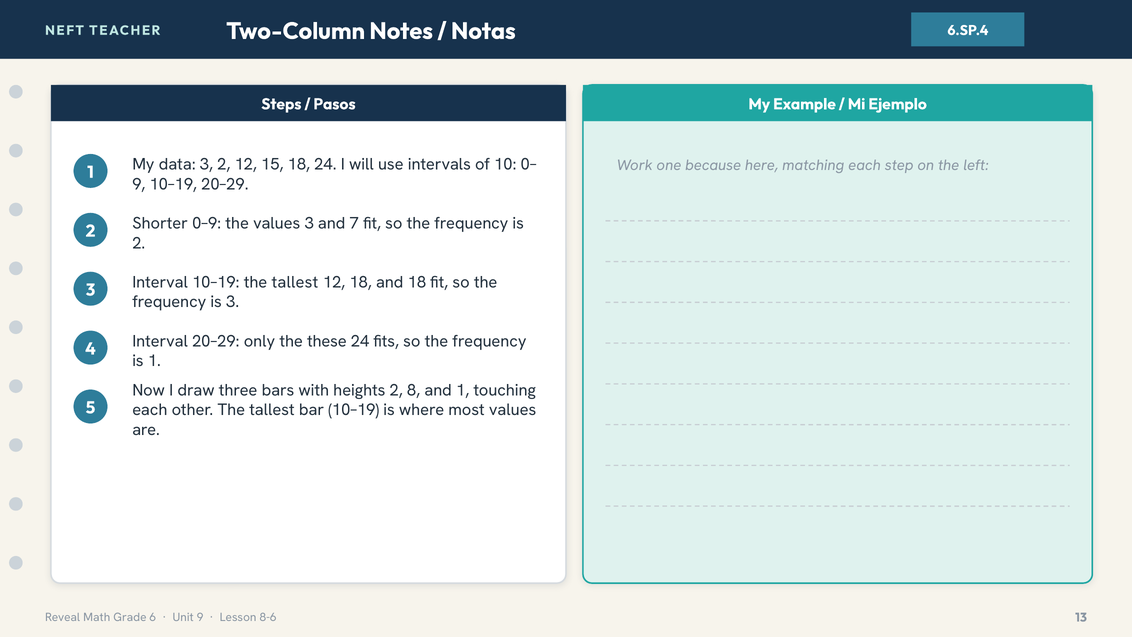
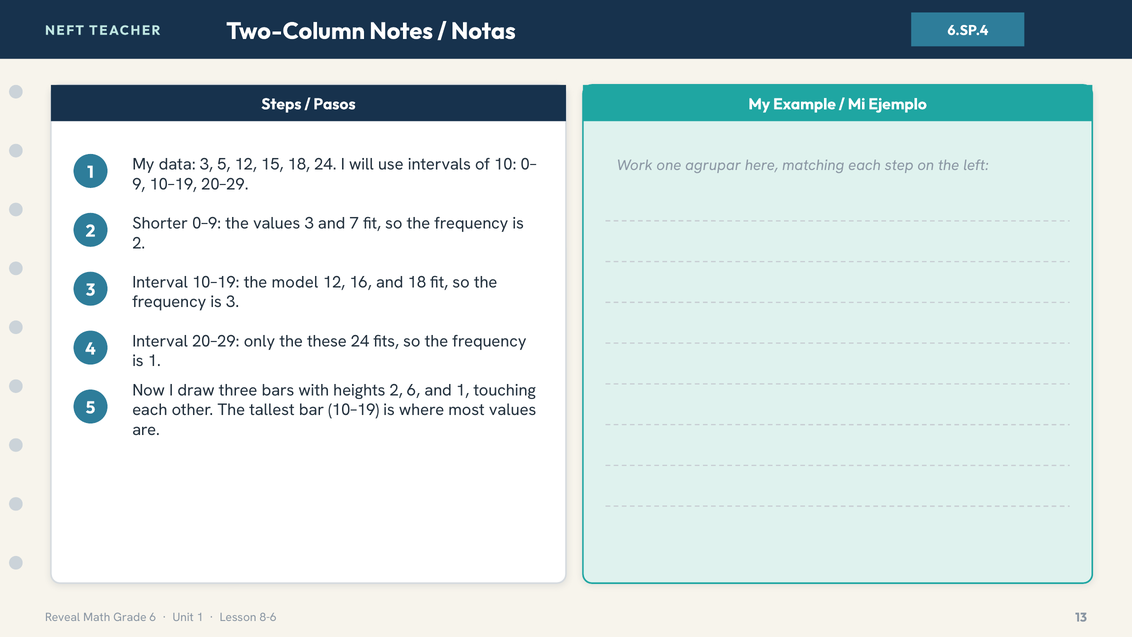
because: because -> agrupar
3 2: 2 -> 5
10–19 the tallest: tallest -> model
12 18: 18 -> 16
2 8: 8 -> 6
Unit 9: 9 -> 1
